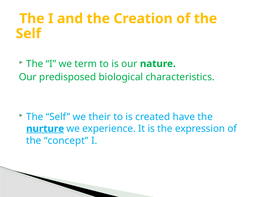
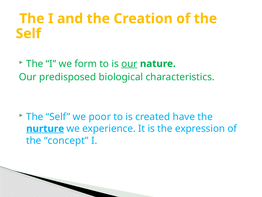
term: term -> form
our at (129, 64) underline: none -> present
their: their -> poor
